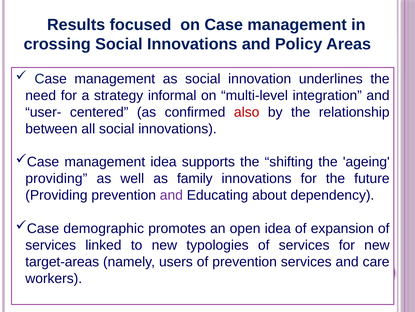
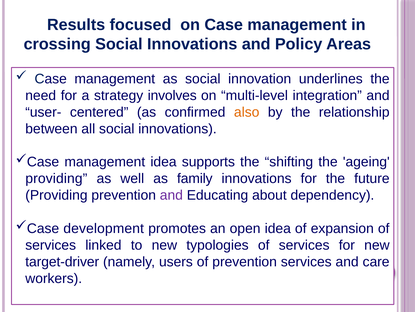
informal: informal -> involves
also colour: red -> orange
demographic: demographic -> development
target-areas: target-areas -> target-driver
